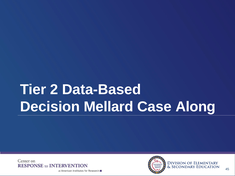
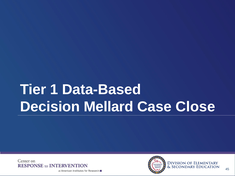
2: 2 -> 1
Along: Along -> Close
